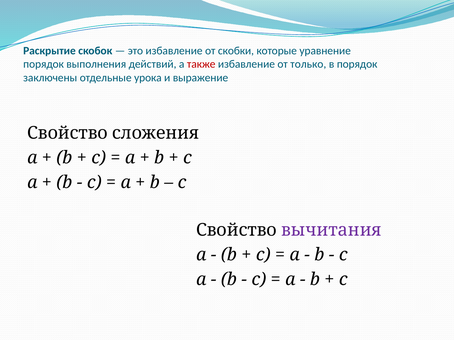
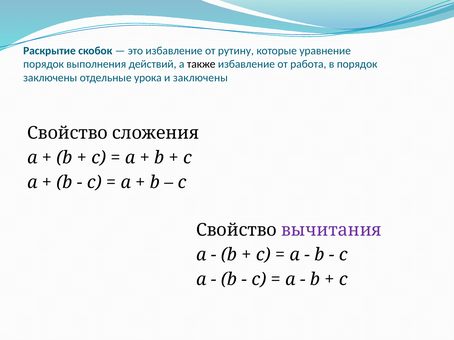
скобки: скобки -> рутину
также colour: red -> black
только: только -> работа
и выражение: выражение -> заключены
